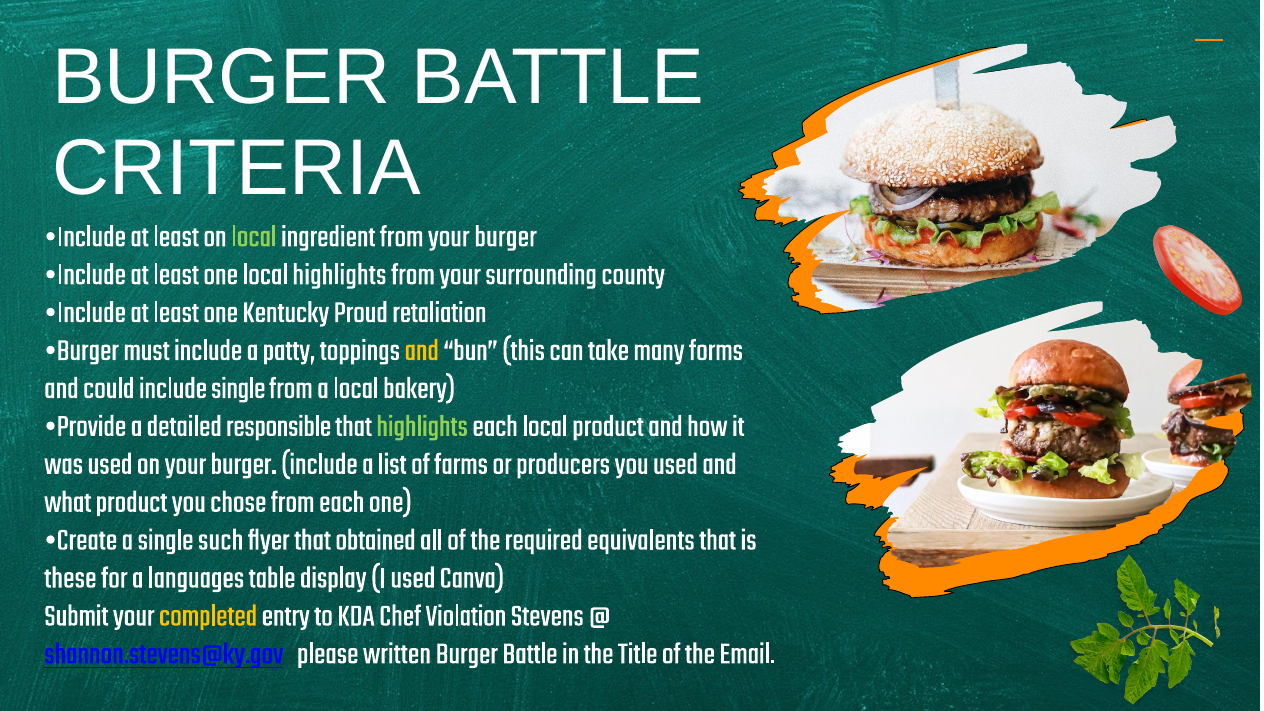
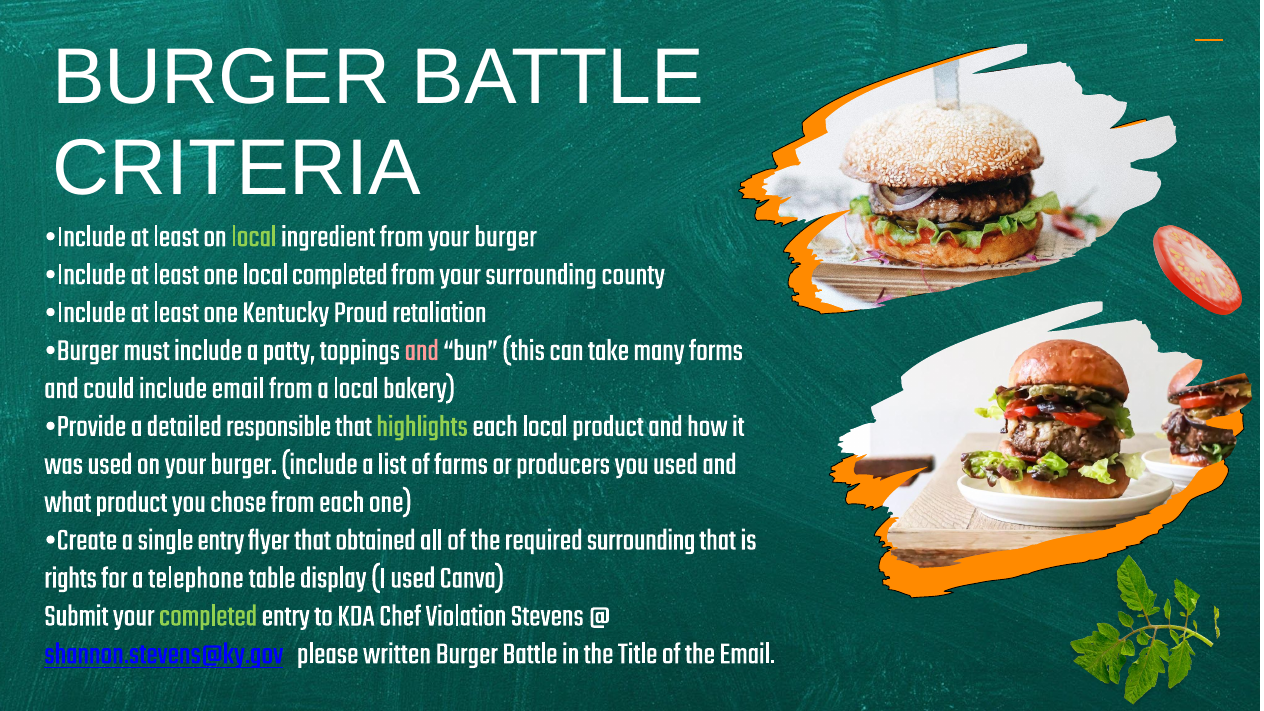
local highlights: highlights -> completed
and at (422, 350) colour: yellow -> pink
include single: single -> email
single such: such -> entry
required equivalents: equivalents -> surrounding
these: these -> rights
languages: languages -> telephone
completed at (208, 615) colour: yellow -> light green
